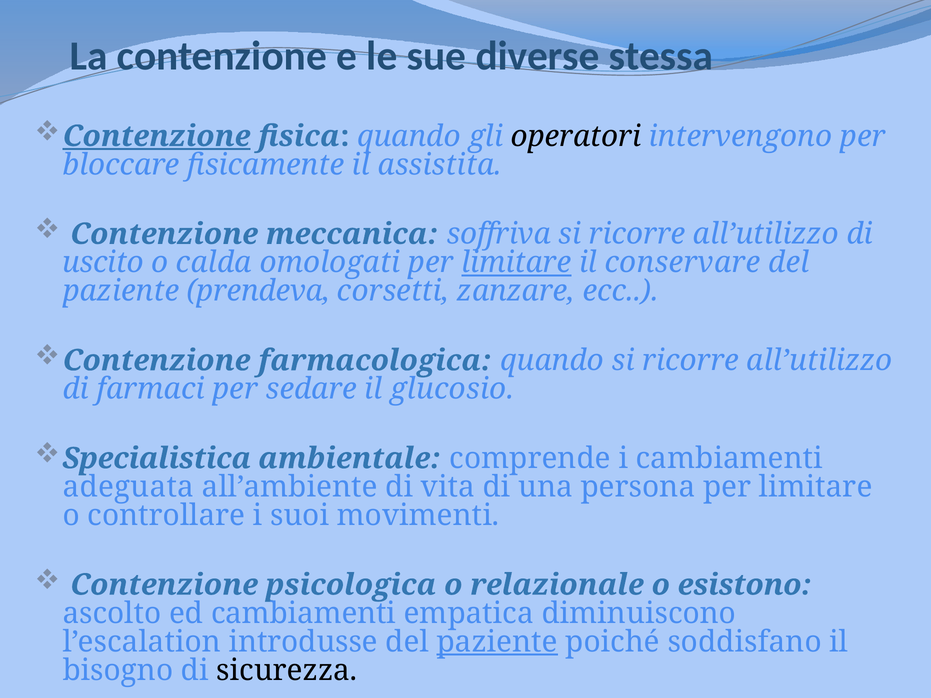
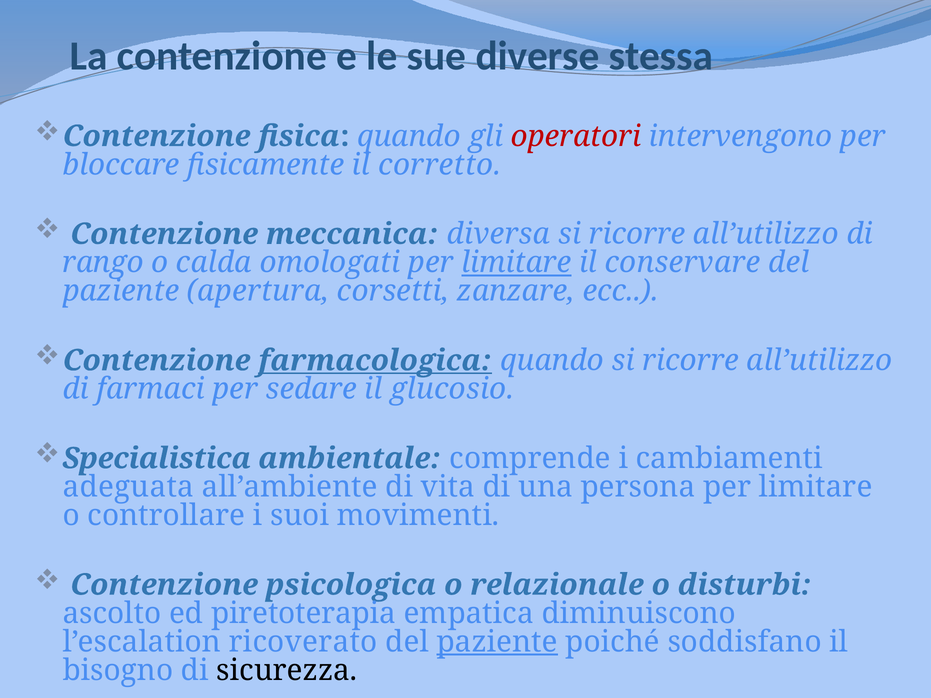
Contenzione at (157, 136) underline: present -> none
operatori colour: black -> red
assistita: assistita -> corretto
soffriva: soffriva -> diversa
uscito: uscito -> rango
prendeva: prendeva -> apertura
farmacologica underline: none -> present
esistono: esistono -> disturbi
ed cambiamenti: cambiamenti -> piretoterapia
introdusse: introdusse -> ricoverato
